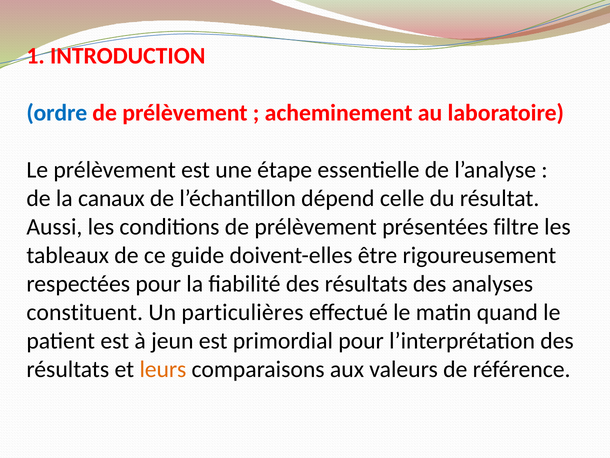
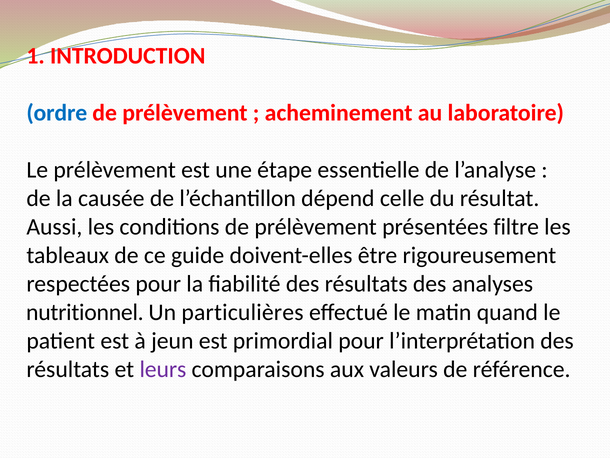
canaux: canaux -> causée
constituent: constituent -> nutritionnel
leurs colour: orange -> purple
